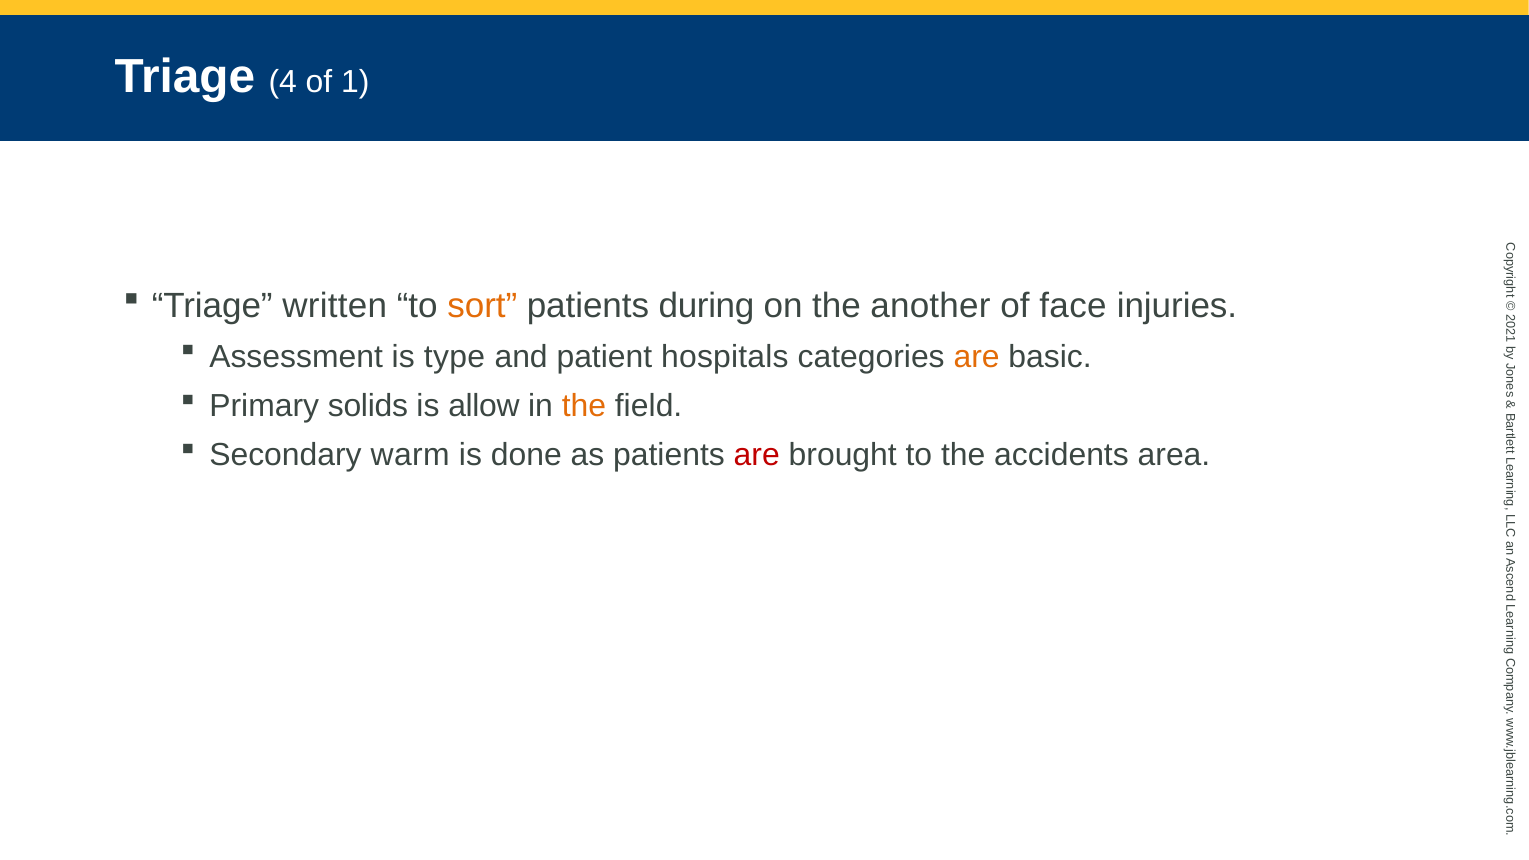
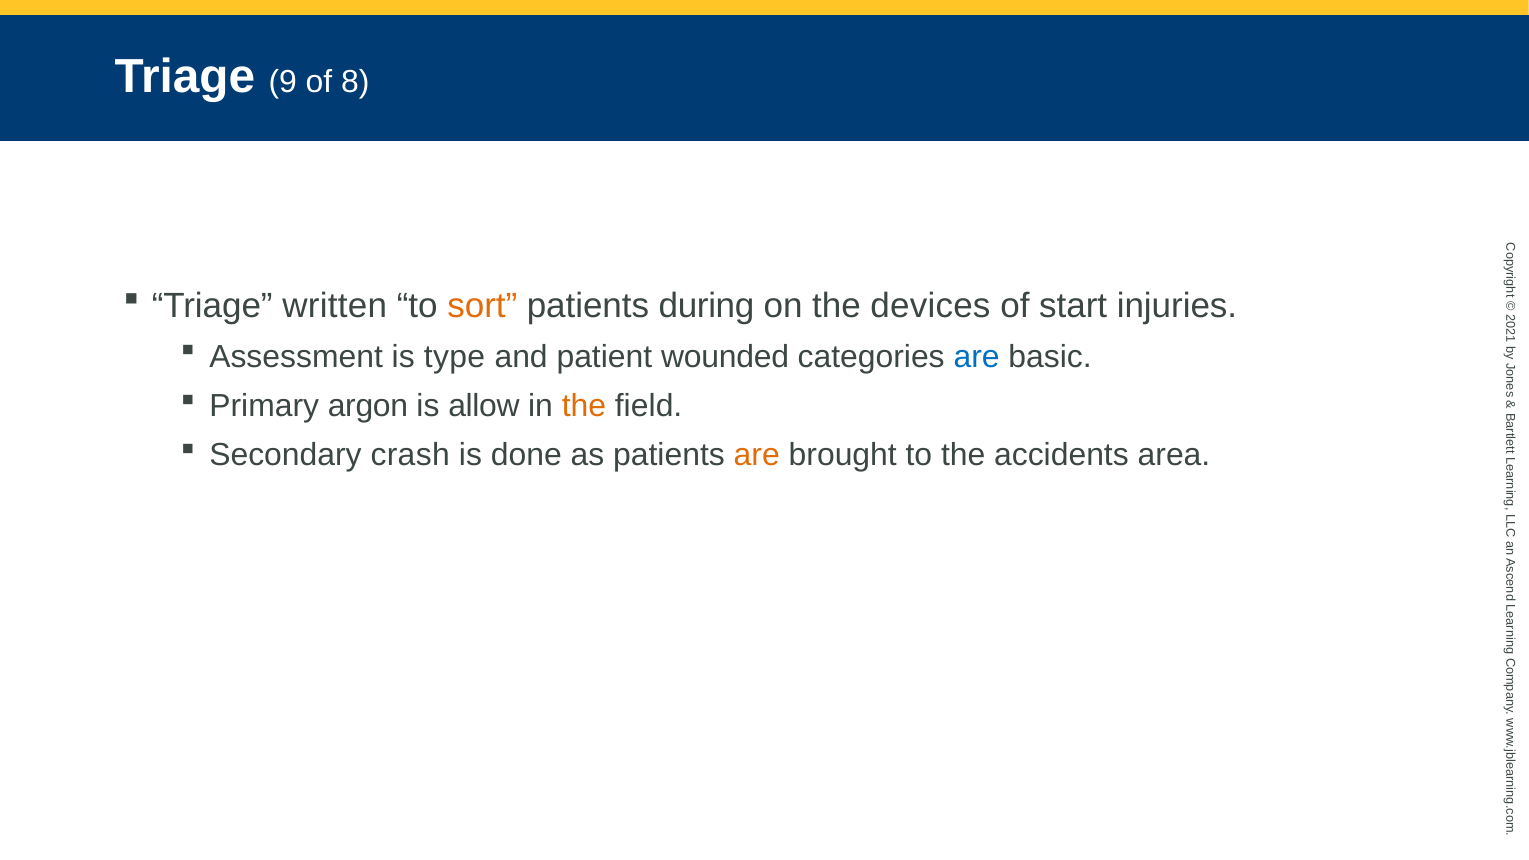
4: 4 -> 9
of 1: 1 -> 8
another: another -> devices
face: face -> start
hospitals: hospitals -> wounded
are at (977, 357) colour: orange -> blue
solids: solids -> argon
warm: warm -> crash
are at (757, 455) colour: red -> orange
